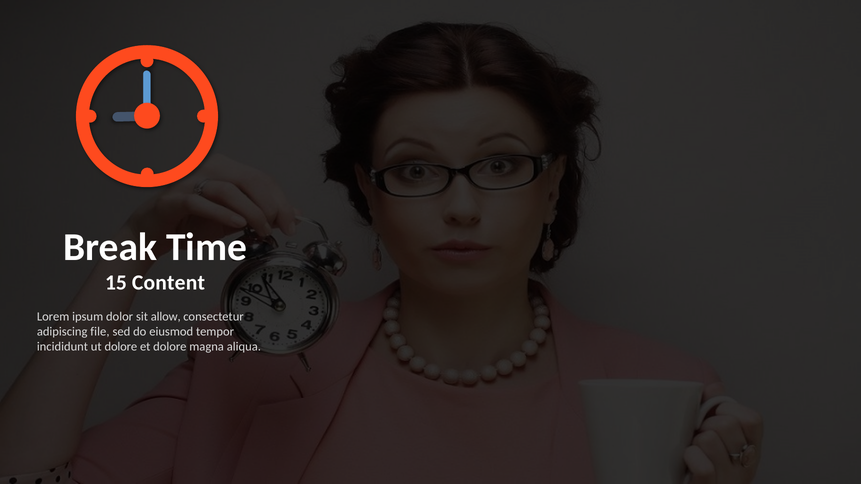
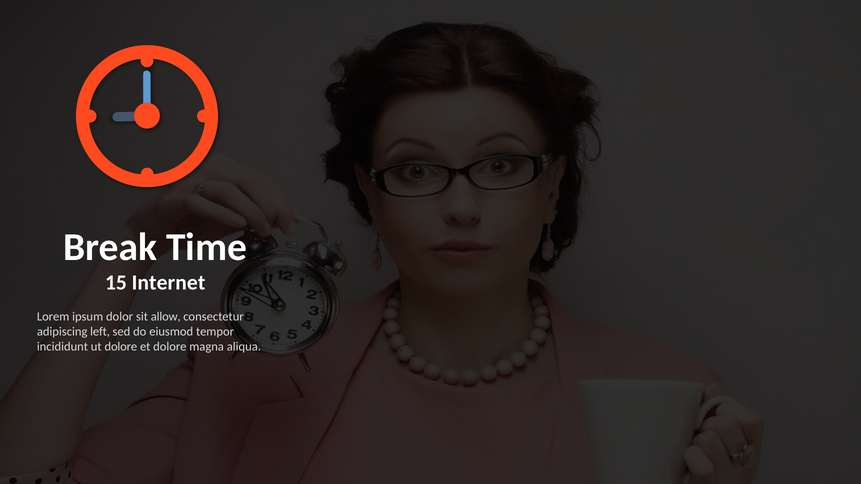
Content: Content -> Internet
file: file -> left
